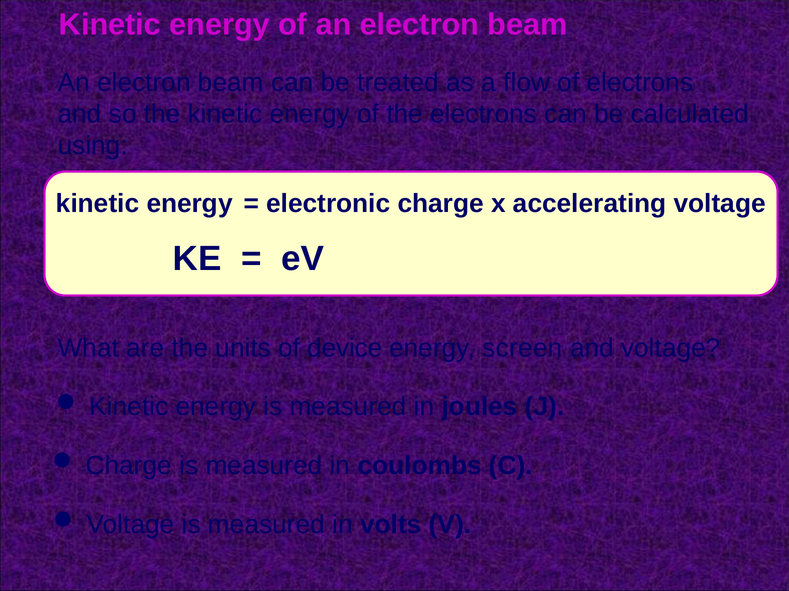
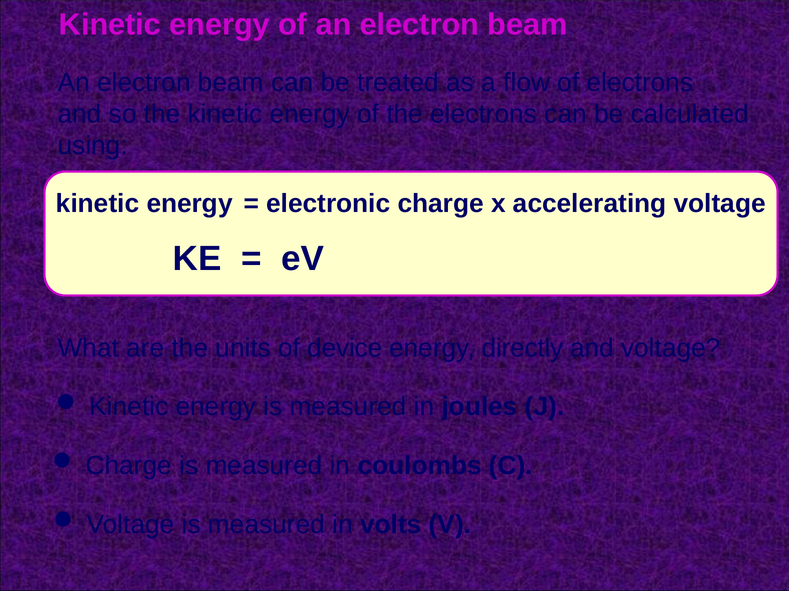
screen: screen -> directly
